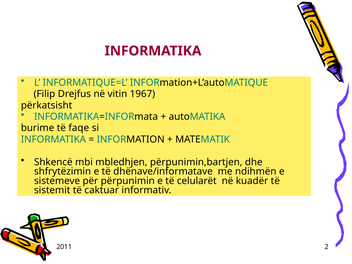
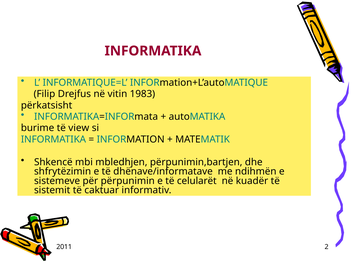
1967: 1967 -> 1983
faqe: faqe -> view
